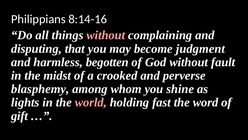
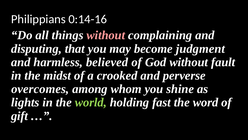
8:14-16: 8:14-16 -> 0:14-16
begotten: begotten -> believed
blasphemy: blasphemy -> overcomes
world colour: pink -> light green
